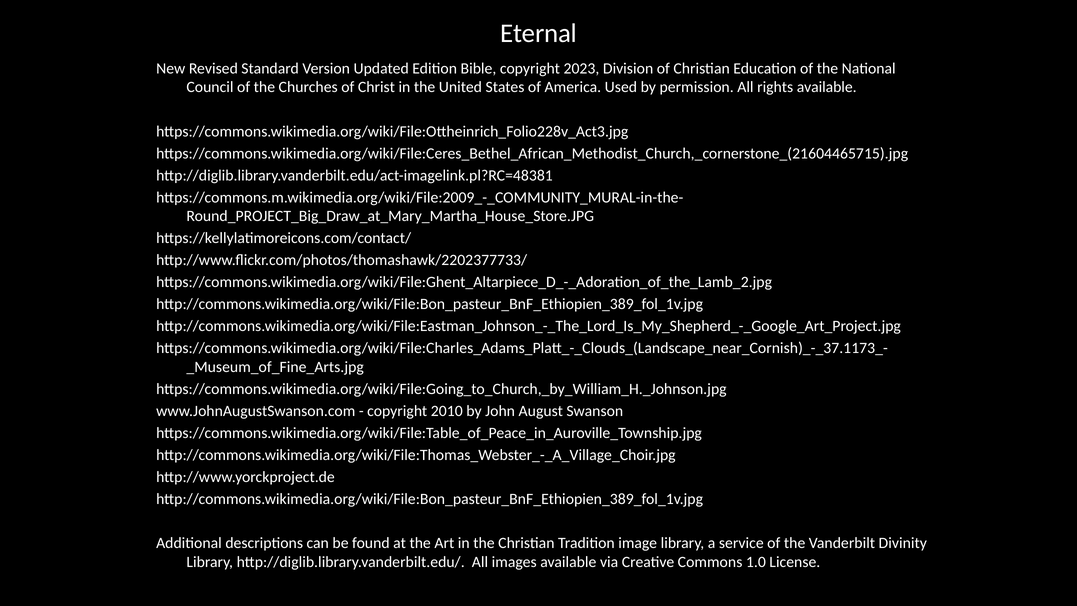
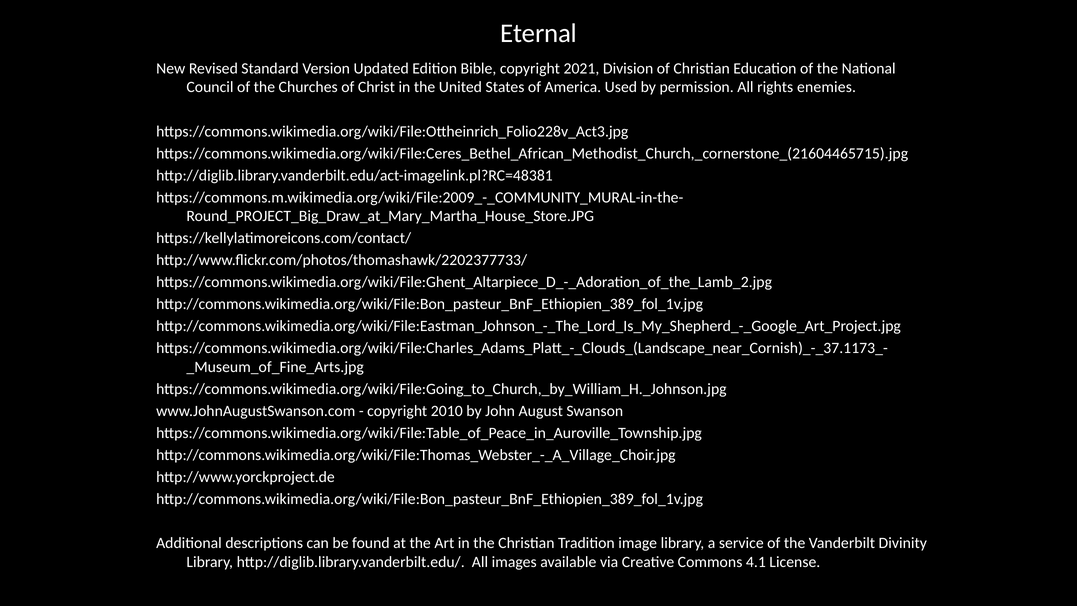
2023: 2023 -> 2021
rights available: available -> enemies
1.0: 1.0 -> 4.1
